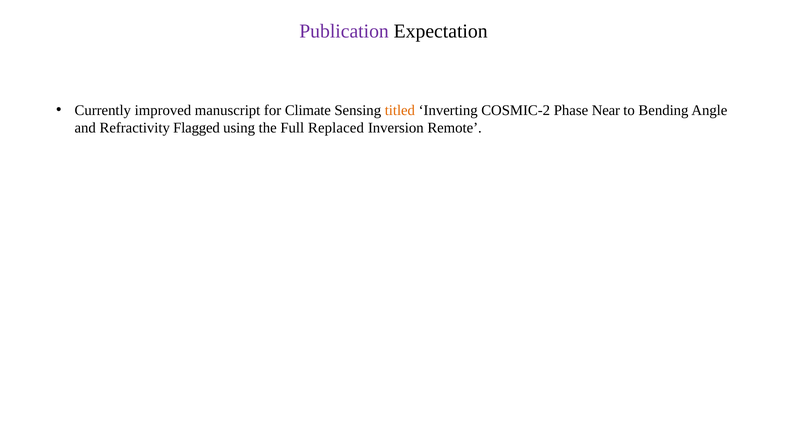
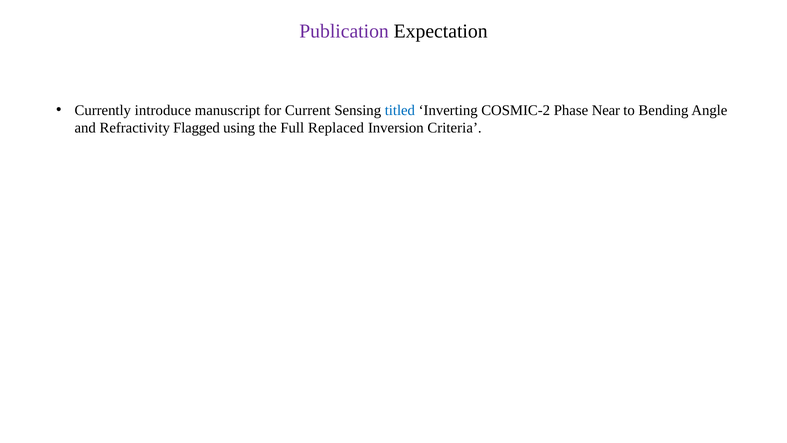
improved: improved -> introduce
Climate: Climate -> Current
titled colour: orange -> blue
Remote: Remote -> Criteria
